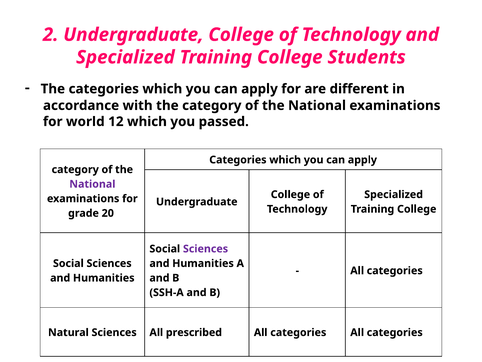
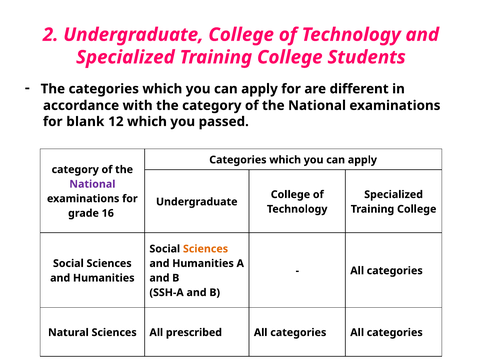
world: world -> blank
20: 20 -> 16
Sciences at (206, 249) colour: purple -> orange
